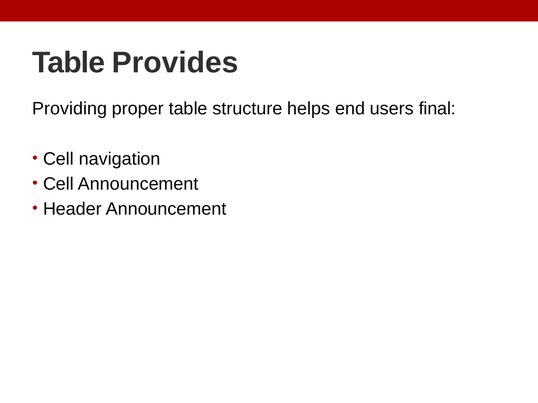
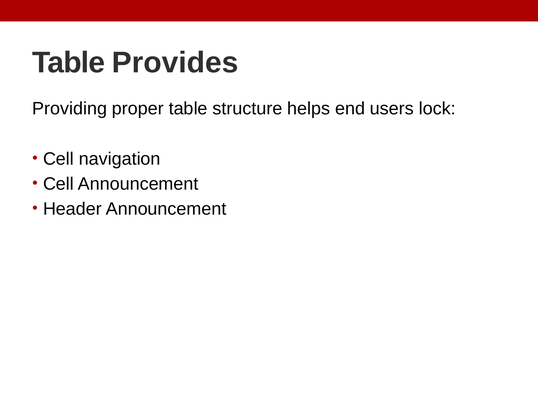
final: final -> lock
